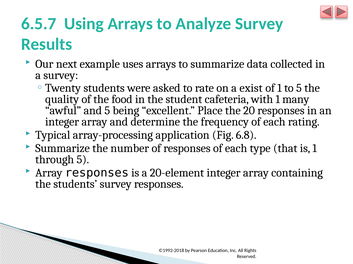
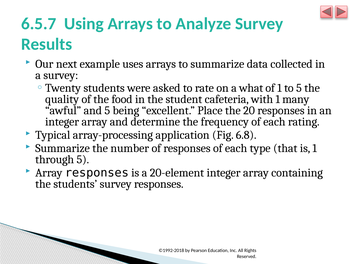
exist: exist -> what
